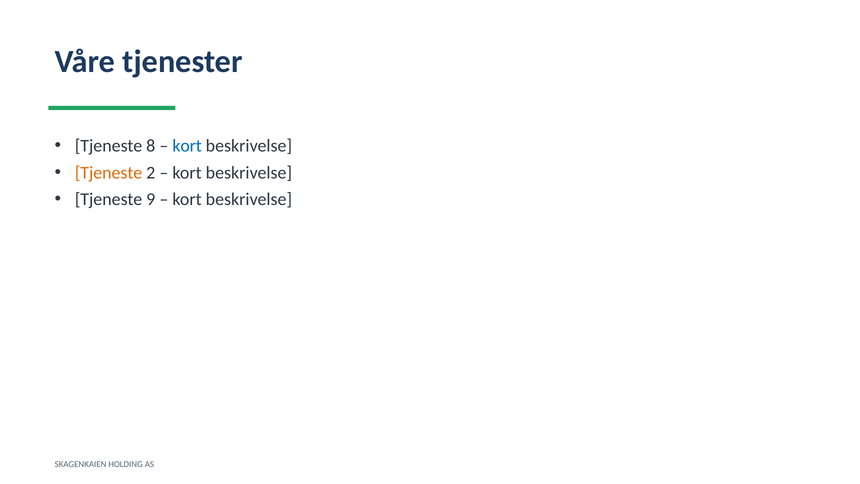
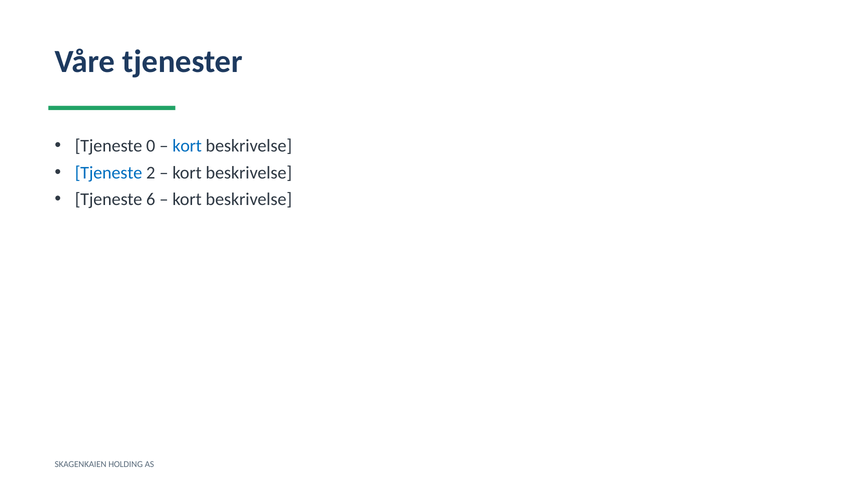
8: 8 -> 0
Tjeneste at (109, 173) colour: orange -> blue
9: 9 -> 6
